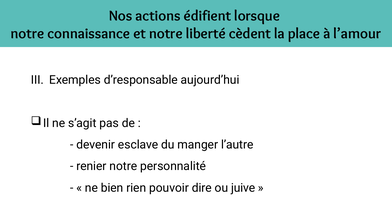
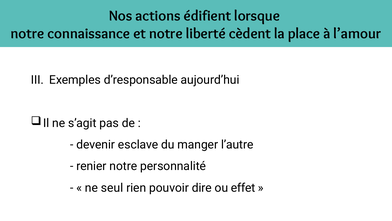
bien: bien -> seul
juive: juive -> effet
